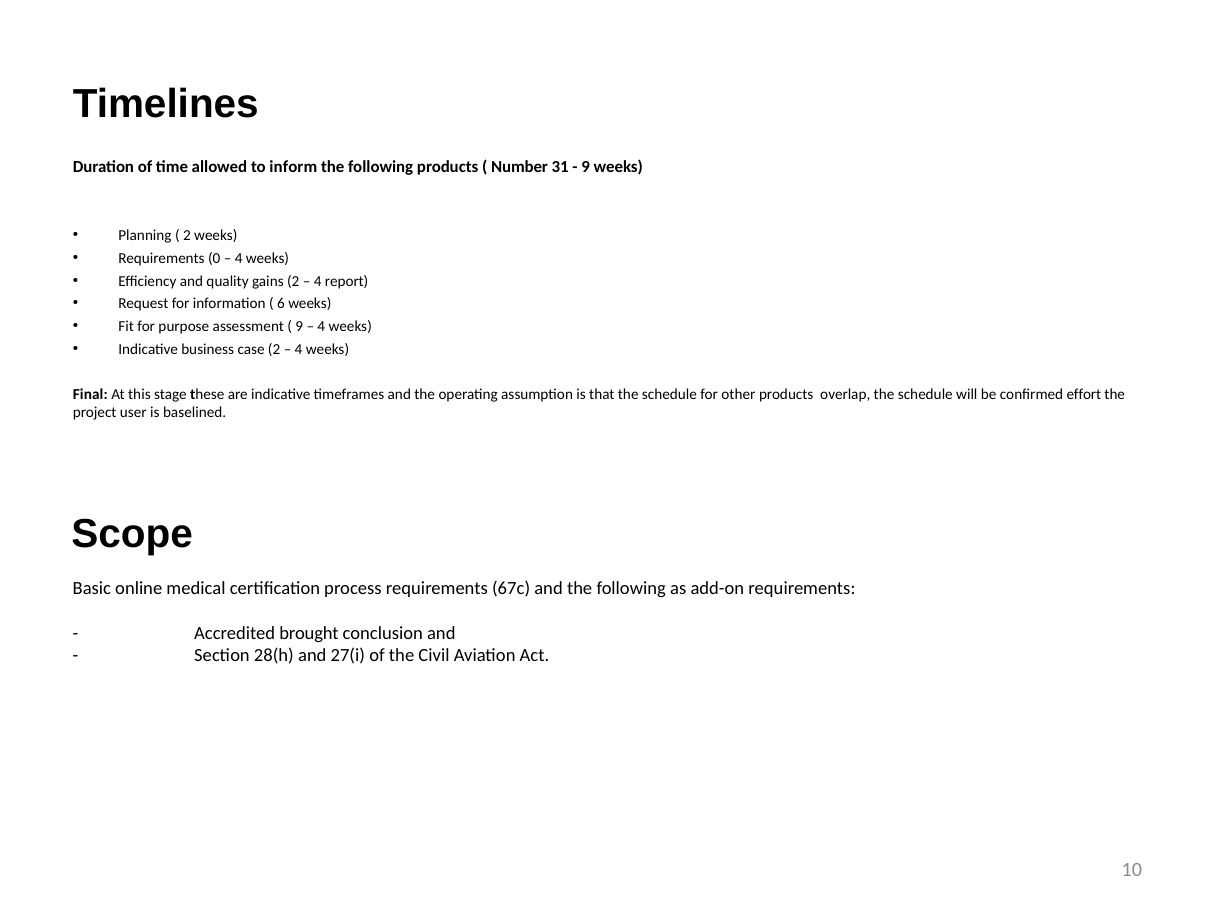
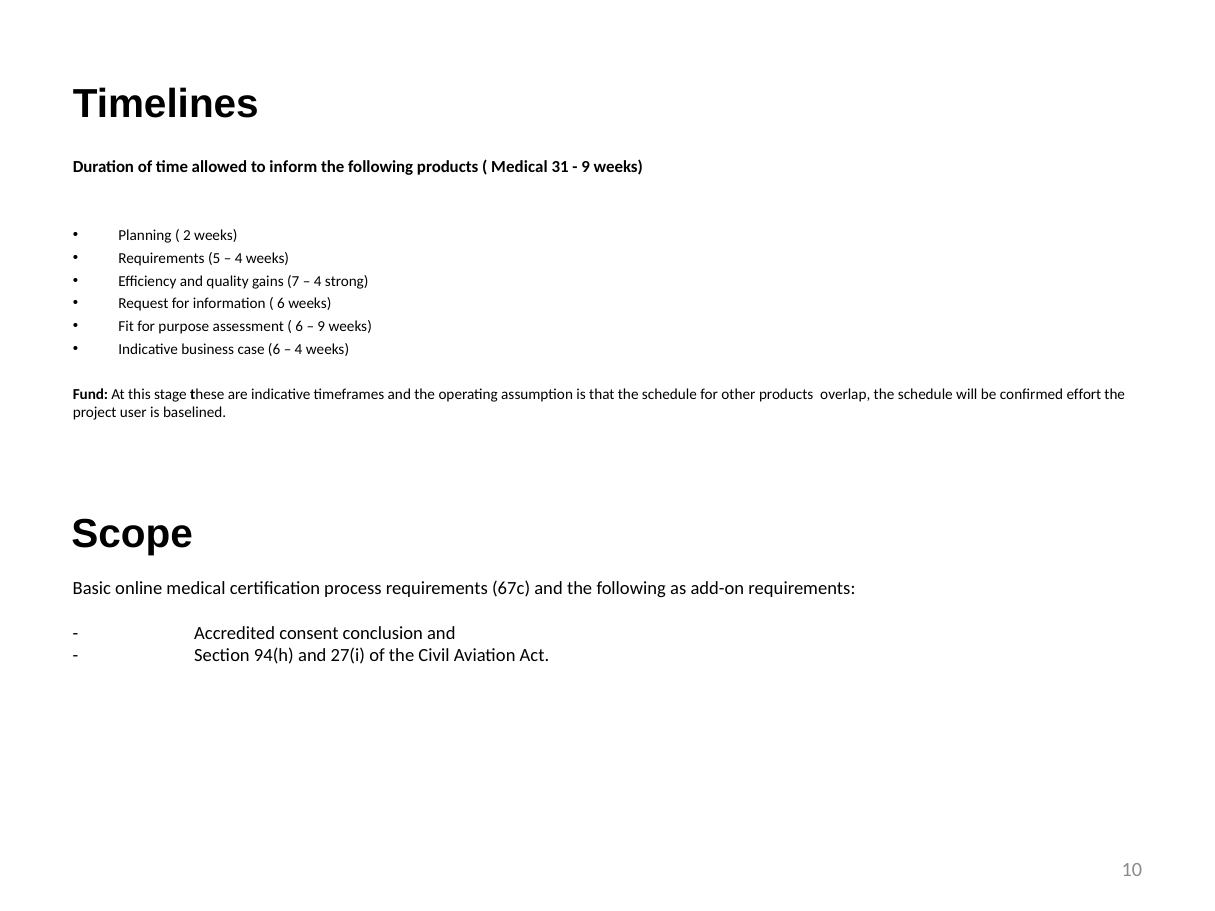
Number at (520, 167): Number -> Medical
0: 0 -> 5
gains 2: 2 -> 7
report: report -> strong
9 at (299, 326): 9 -> 6
4 at (321, 326): 4 -> 9
case 2: 2 -> 6
Final: Final -> Fund
brought: brought -> consent
28(h: 28(h -> 94(h
